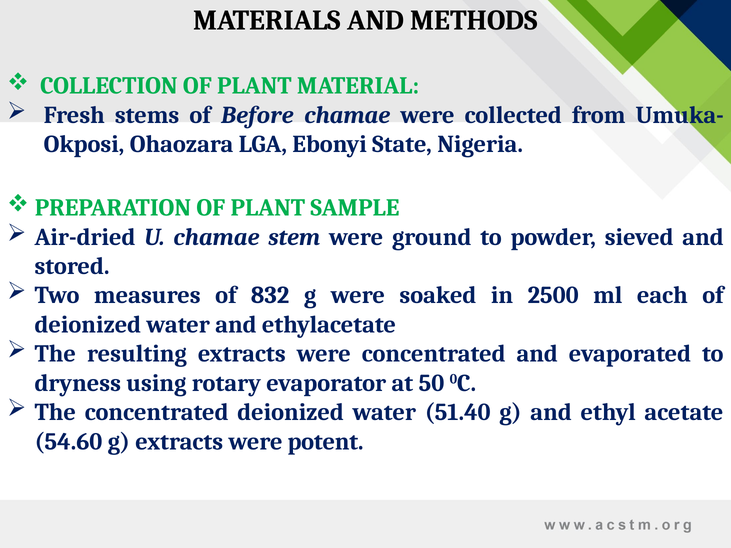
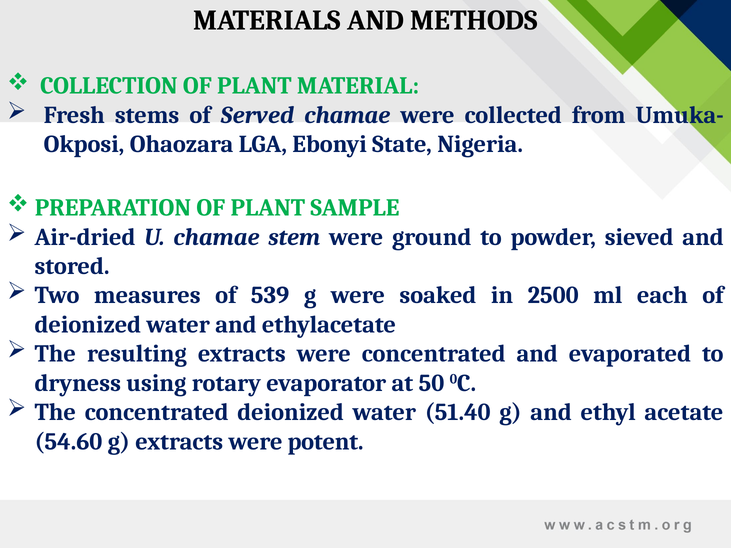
Before: Before -> Served
832: 832 -> 539
